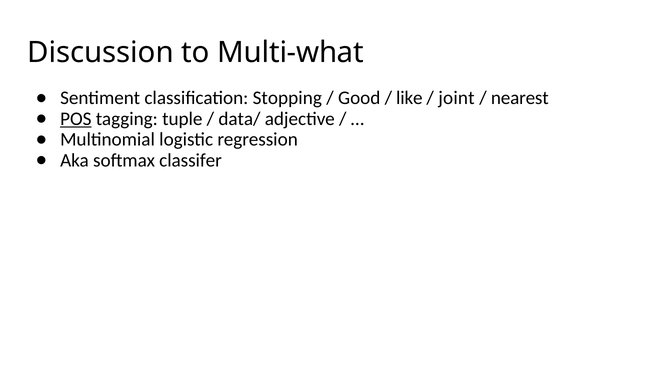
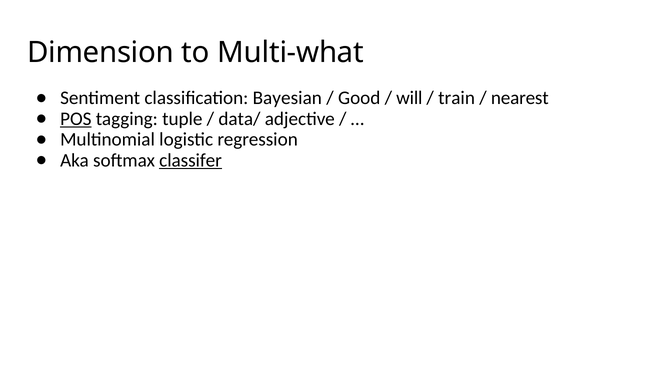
Discussion: Discussion -> Dimension
Stopping: Stopping -> Bayesian
like: like -> will
joint: joint -> train
classifer underline: none -> present
